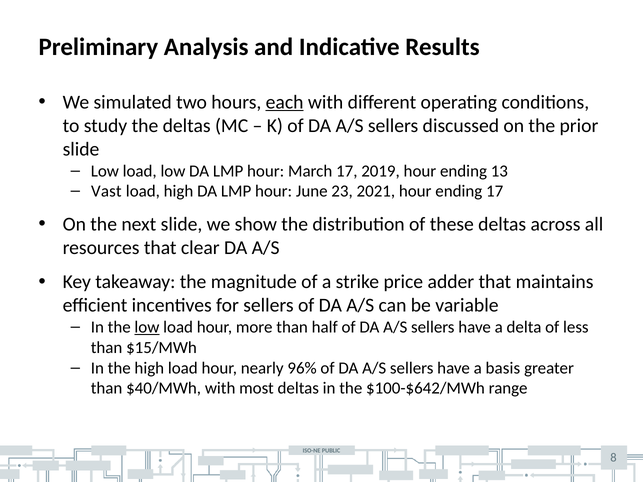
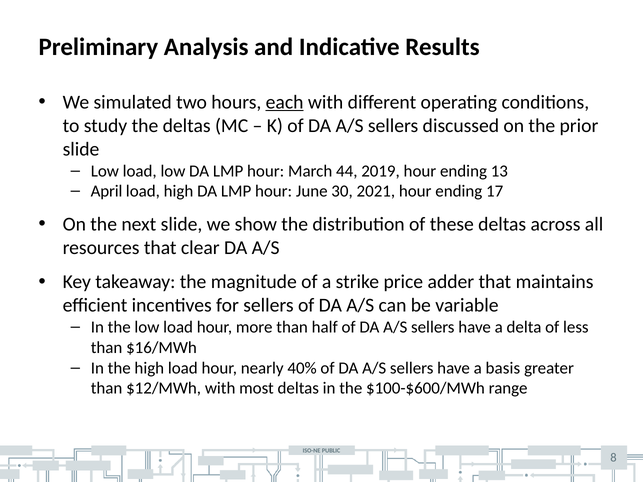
March 17: 17 -> 44
Vast: Vast -> April
23: 23 -> 30
low at (147, 327) underline: present -> none
$15/MWh: $15/MWh -> $16/MWh
96%: 96% -> 40%
$40/MWh: $40/MWh -> $12/MWh
$100-$642/MWh: $100-$642/MWh -> $100-$600/MWh
